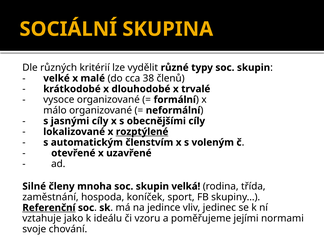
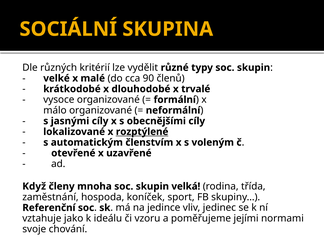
38: 38 -> 90
Silné: Silné -> Když
Referenční underline: present -> none
